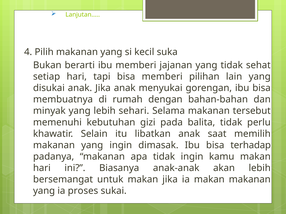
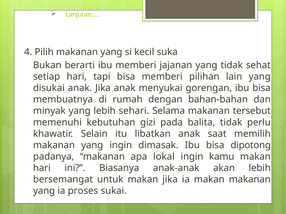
terhadap: terhadap -> dipotong
apa tidak: tidak -> lokal
